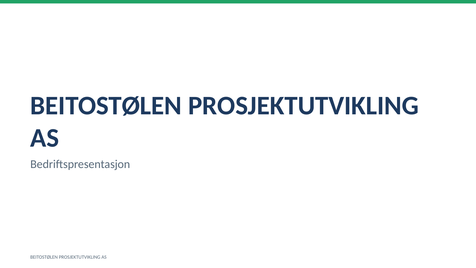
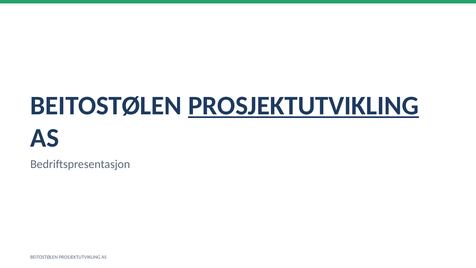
PROSJEKTUTVIKLING at (303, 106) underline: none -> present
